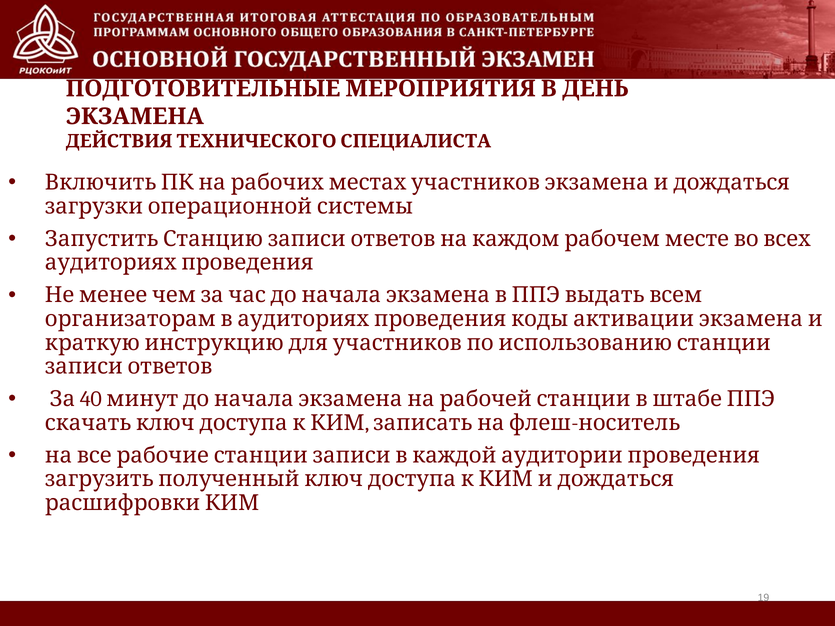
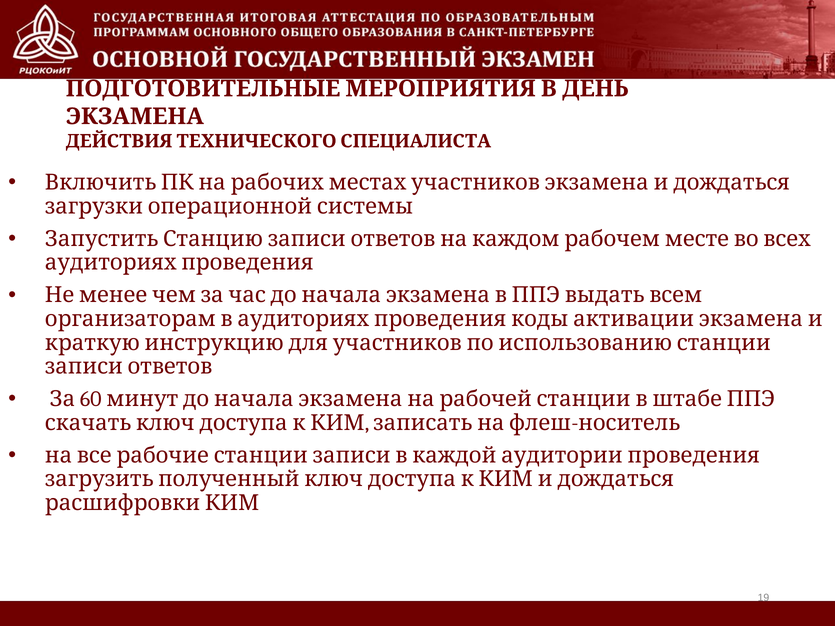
40: 40 -> 60
